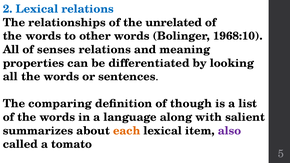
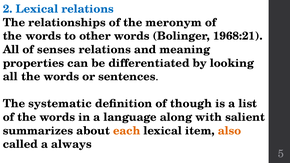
unrelated: unrelated -> meronym
1968:10: 1968:10 -> 1968:21
comparing: comparing -> systematic
also colour: purple -> orange
tomato: tomato -> always
